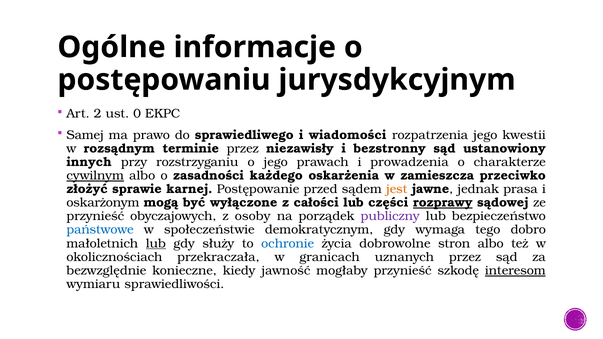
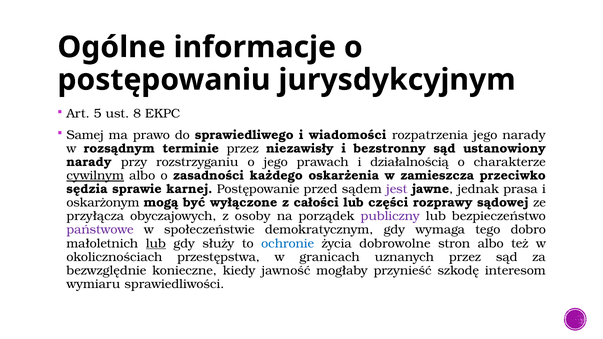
2: 2 -> 5
0: 0 -> 8
jego kwestii: kwestii -> narady
innych at (89, 162): innych -> narady
prowadzenia: prowadzenia -> działalnością
złożyć: złożyć -> sędzia
jest colour: orange -> purple
rozprawy underline: present -> none
przynieść at (95, 216): przynieść -> przyłącza
państwowe colour: blue -> purple
przekraczała: przekraczała -> przestępstwa
interesom underline: present -> none
